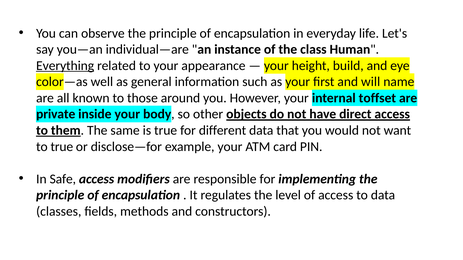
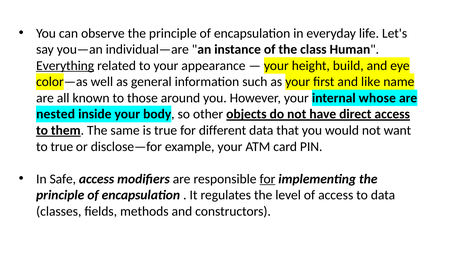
will: will -> like
toffset: toffset -> whose
private: private -> nested
for at (267, 179) underline: none -> present
